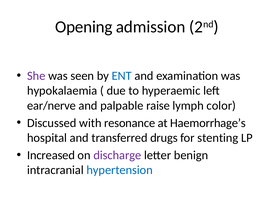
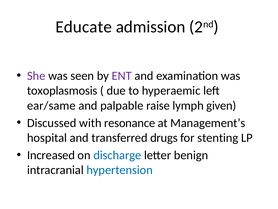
Opening: Opening -> Educate
ENT colour: blue -> purple
hypokalaemia: hypokalaemia -> toxoplasmosis
ear/nerve: ear/nerve -> ear/same
color: color -> given
Haemorrhage’s: Haemorrhage’s -> Management’s
discharge colour: purple -> blue
